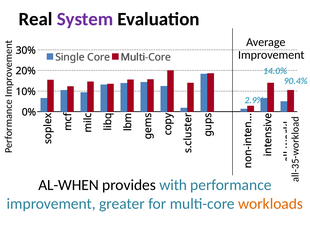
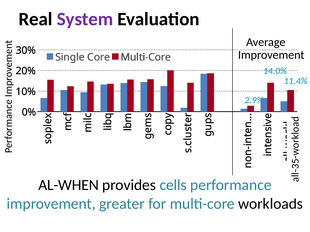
90.4%: 90.4% -> 11.4%
with: with -> cells
workloads colour: orange -> black
